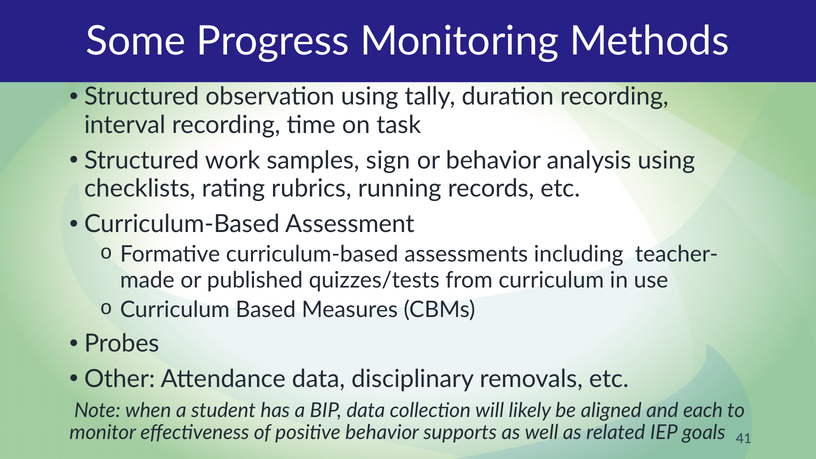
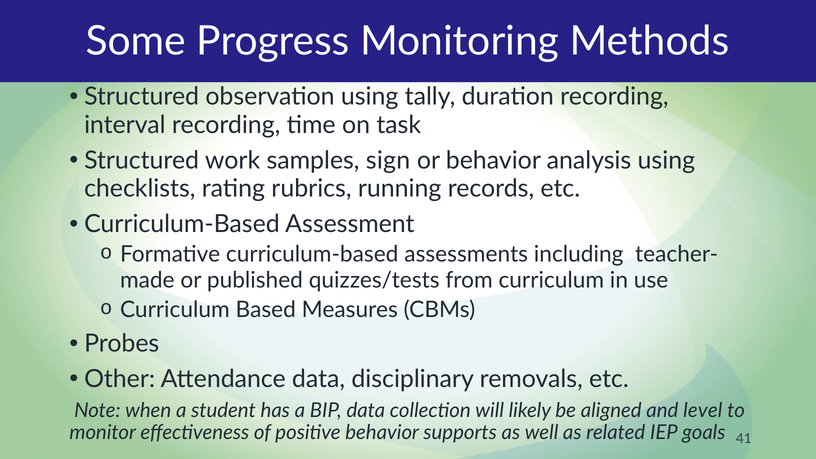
each: each -> level
